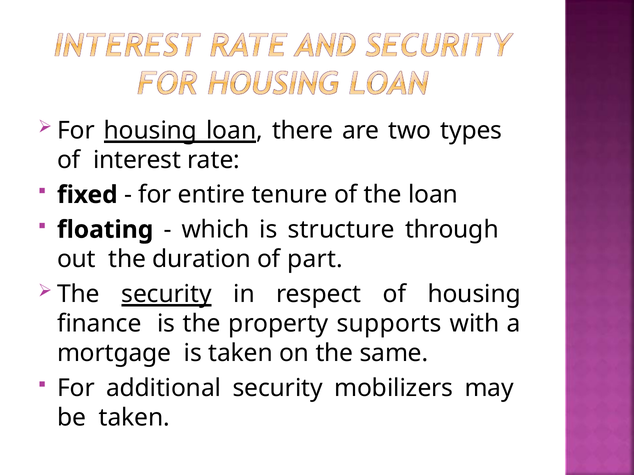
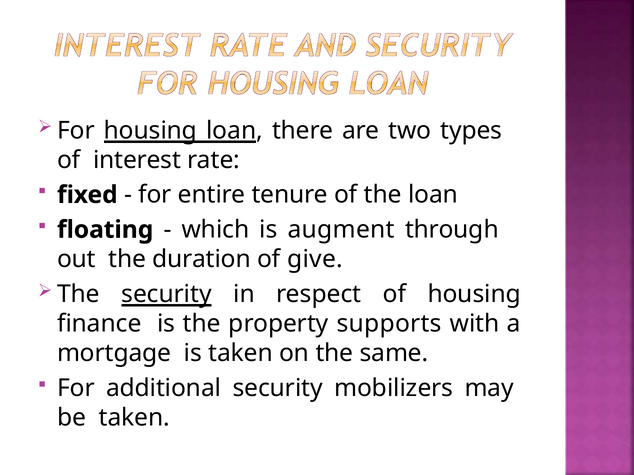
structure: structure -> augment
part: part -> give
